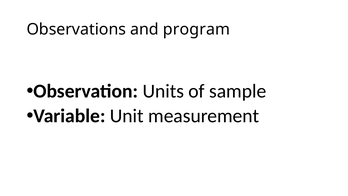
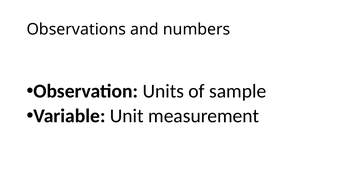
program: program -> numbers
